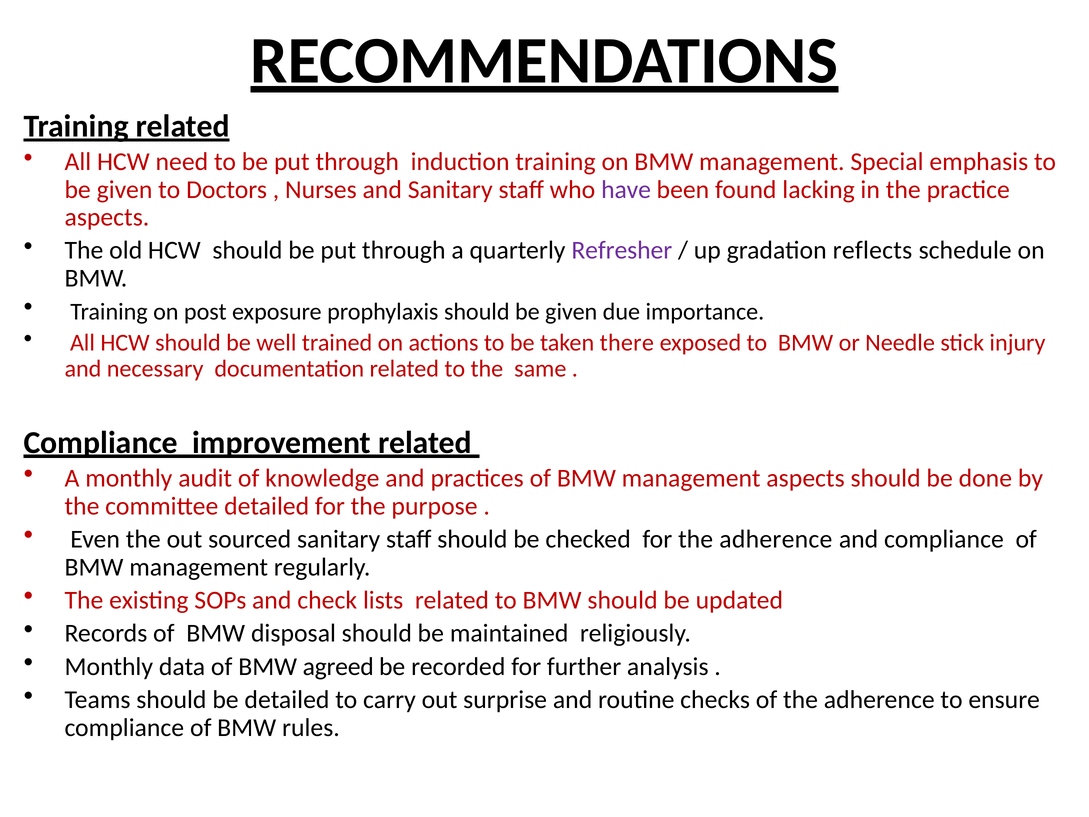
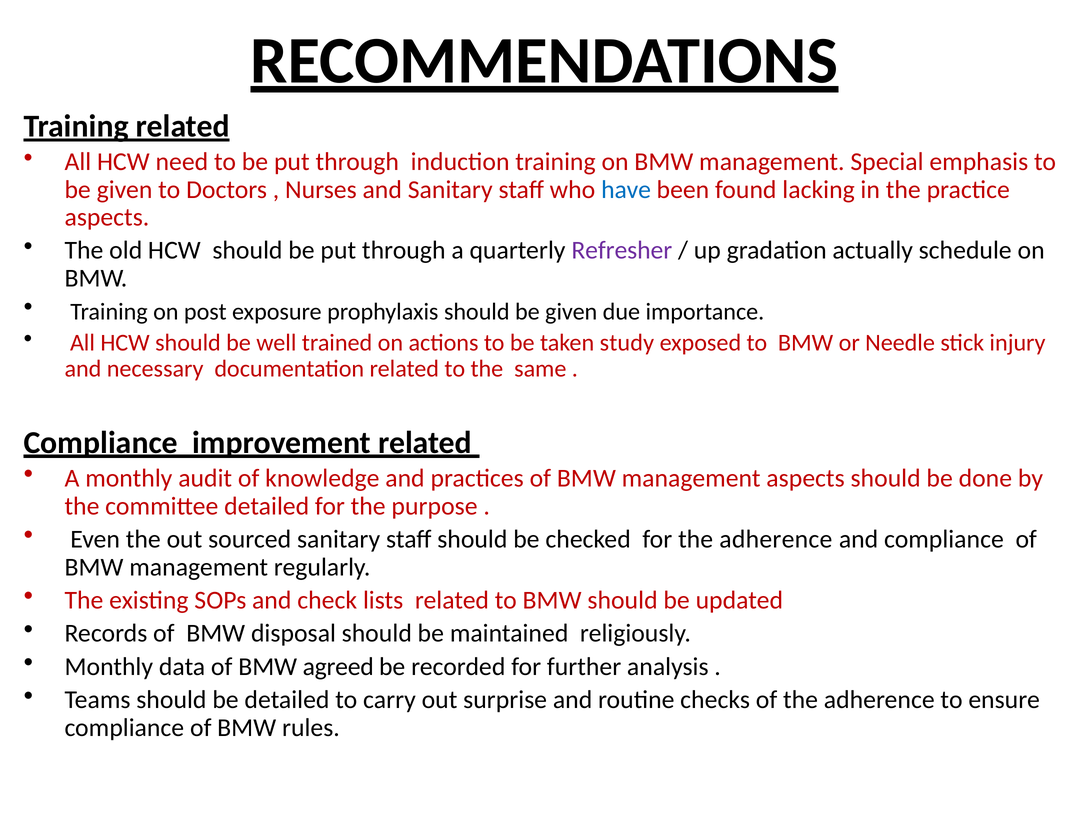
have colour: purple -> blue
reflects: reflects -> actually
there: there -> study
